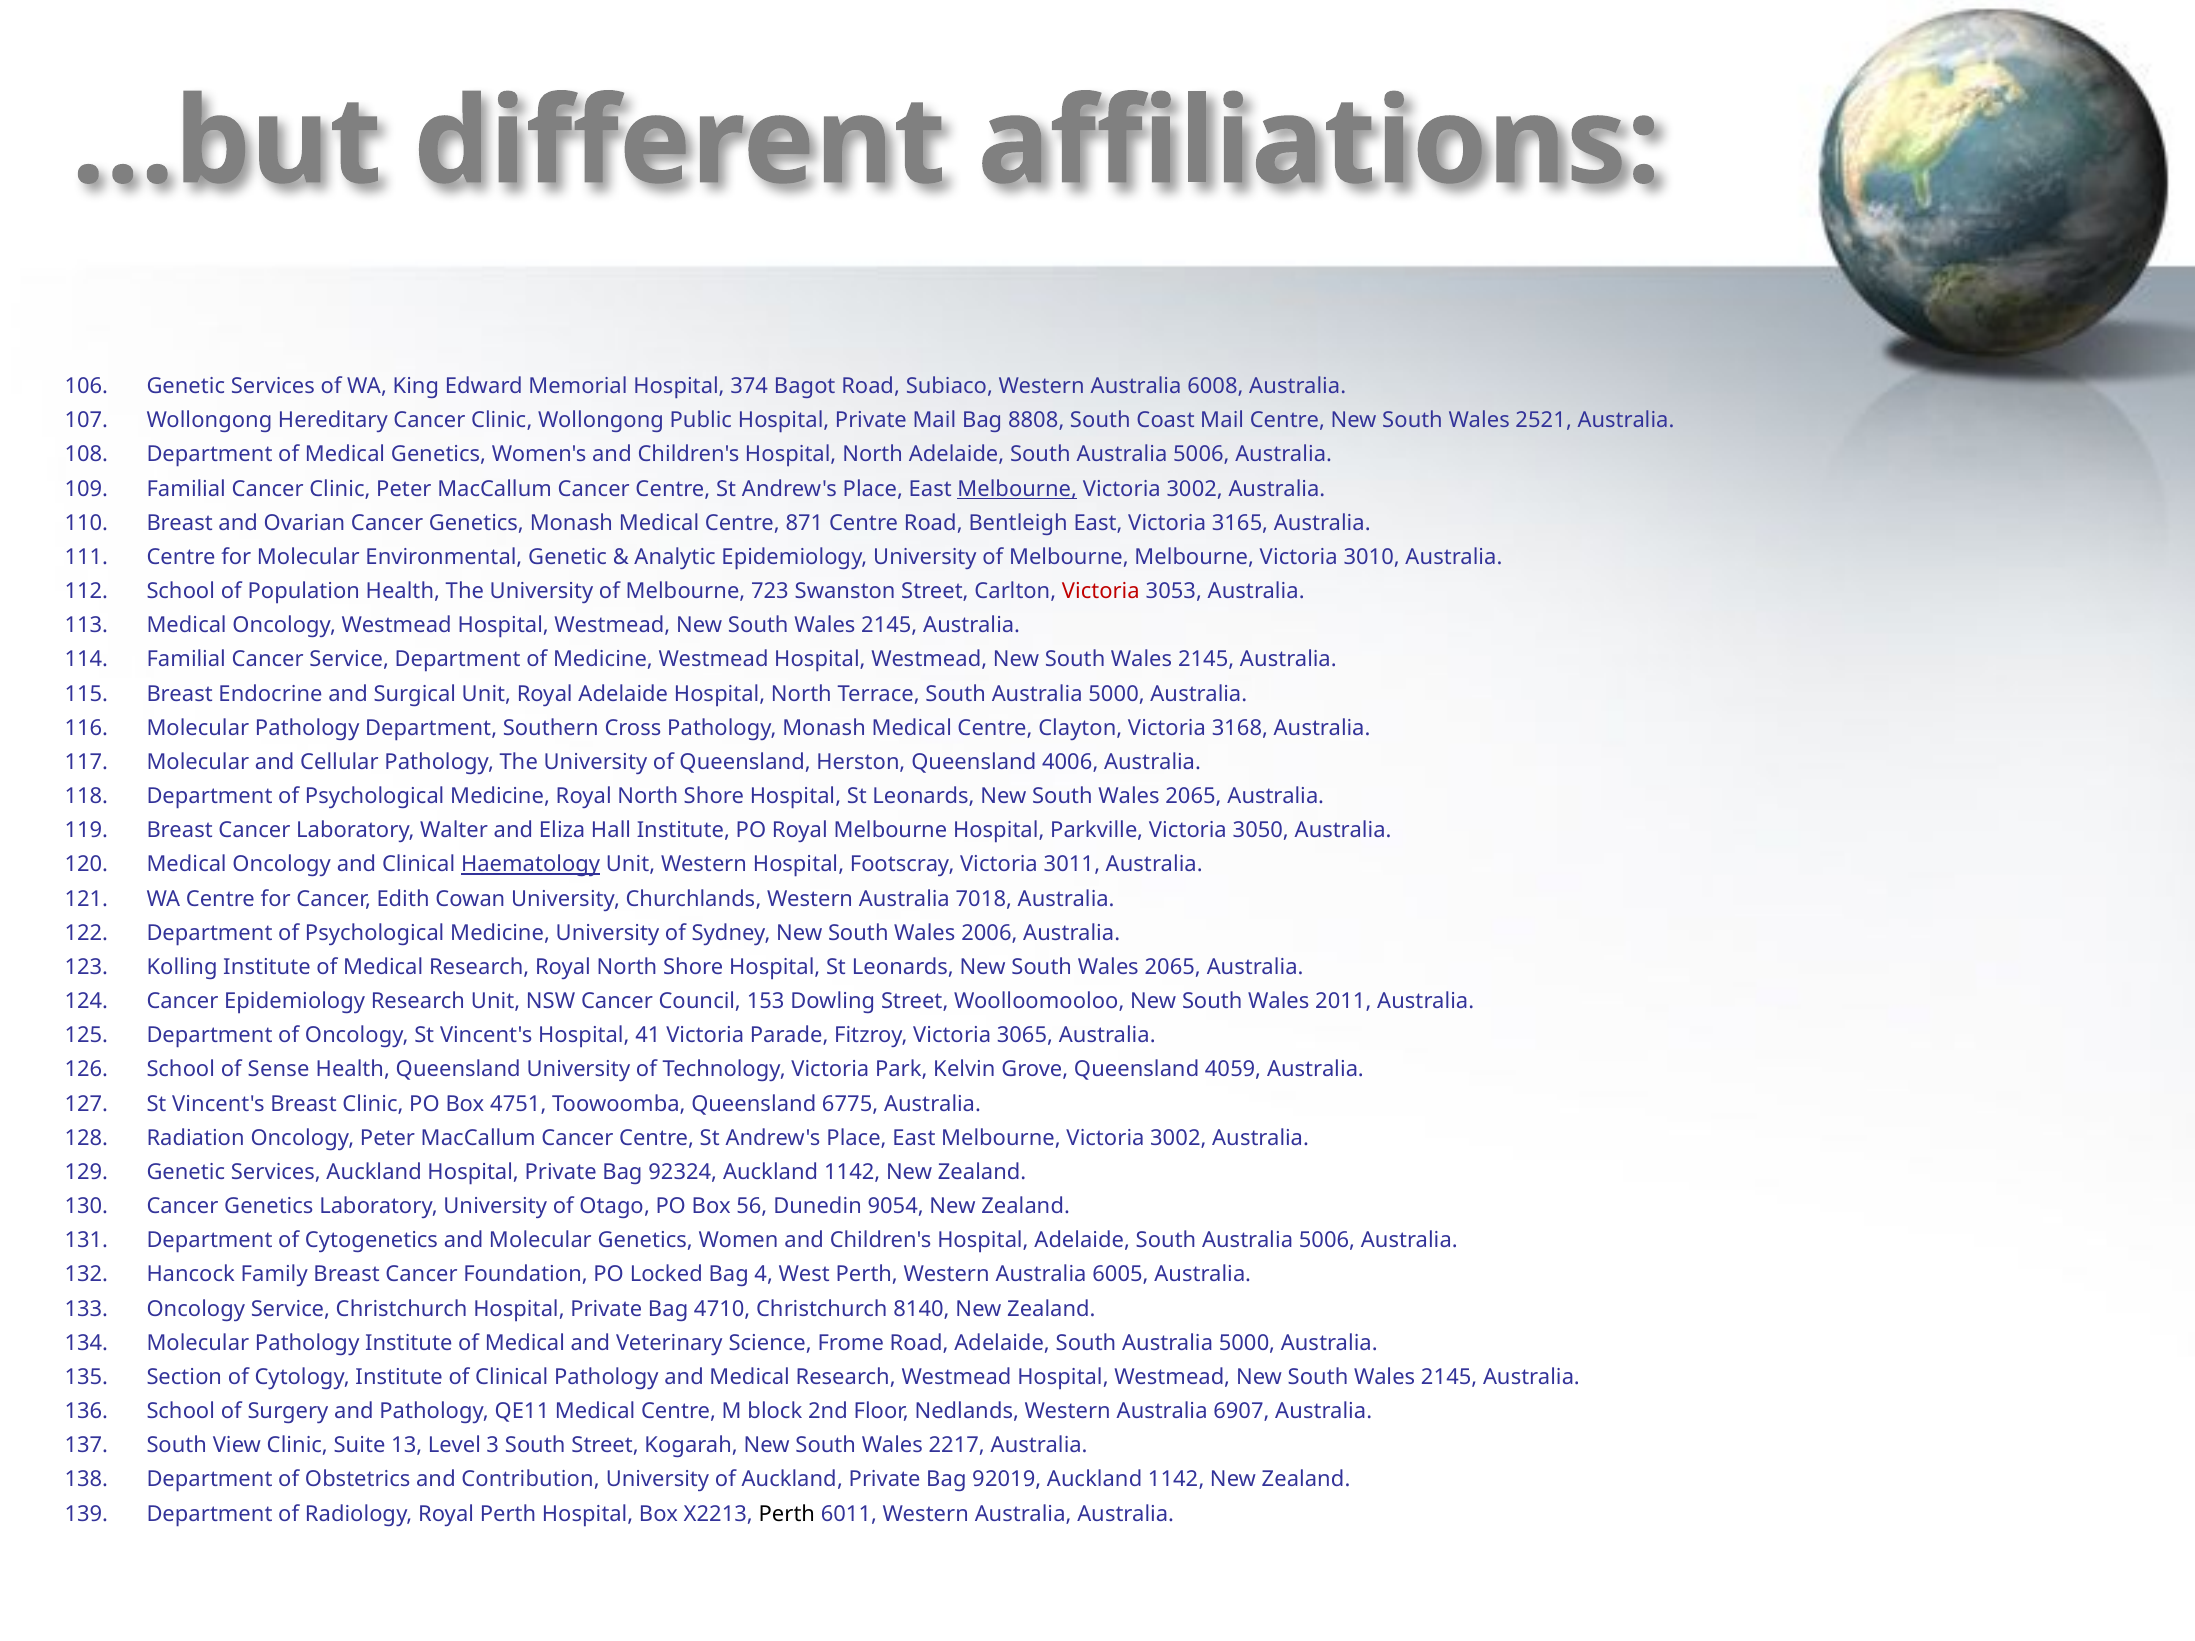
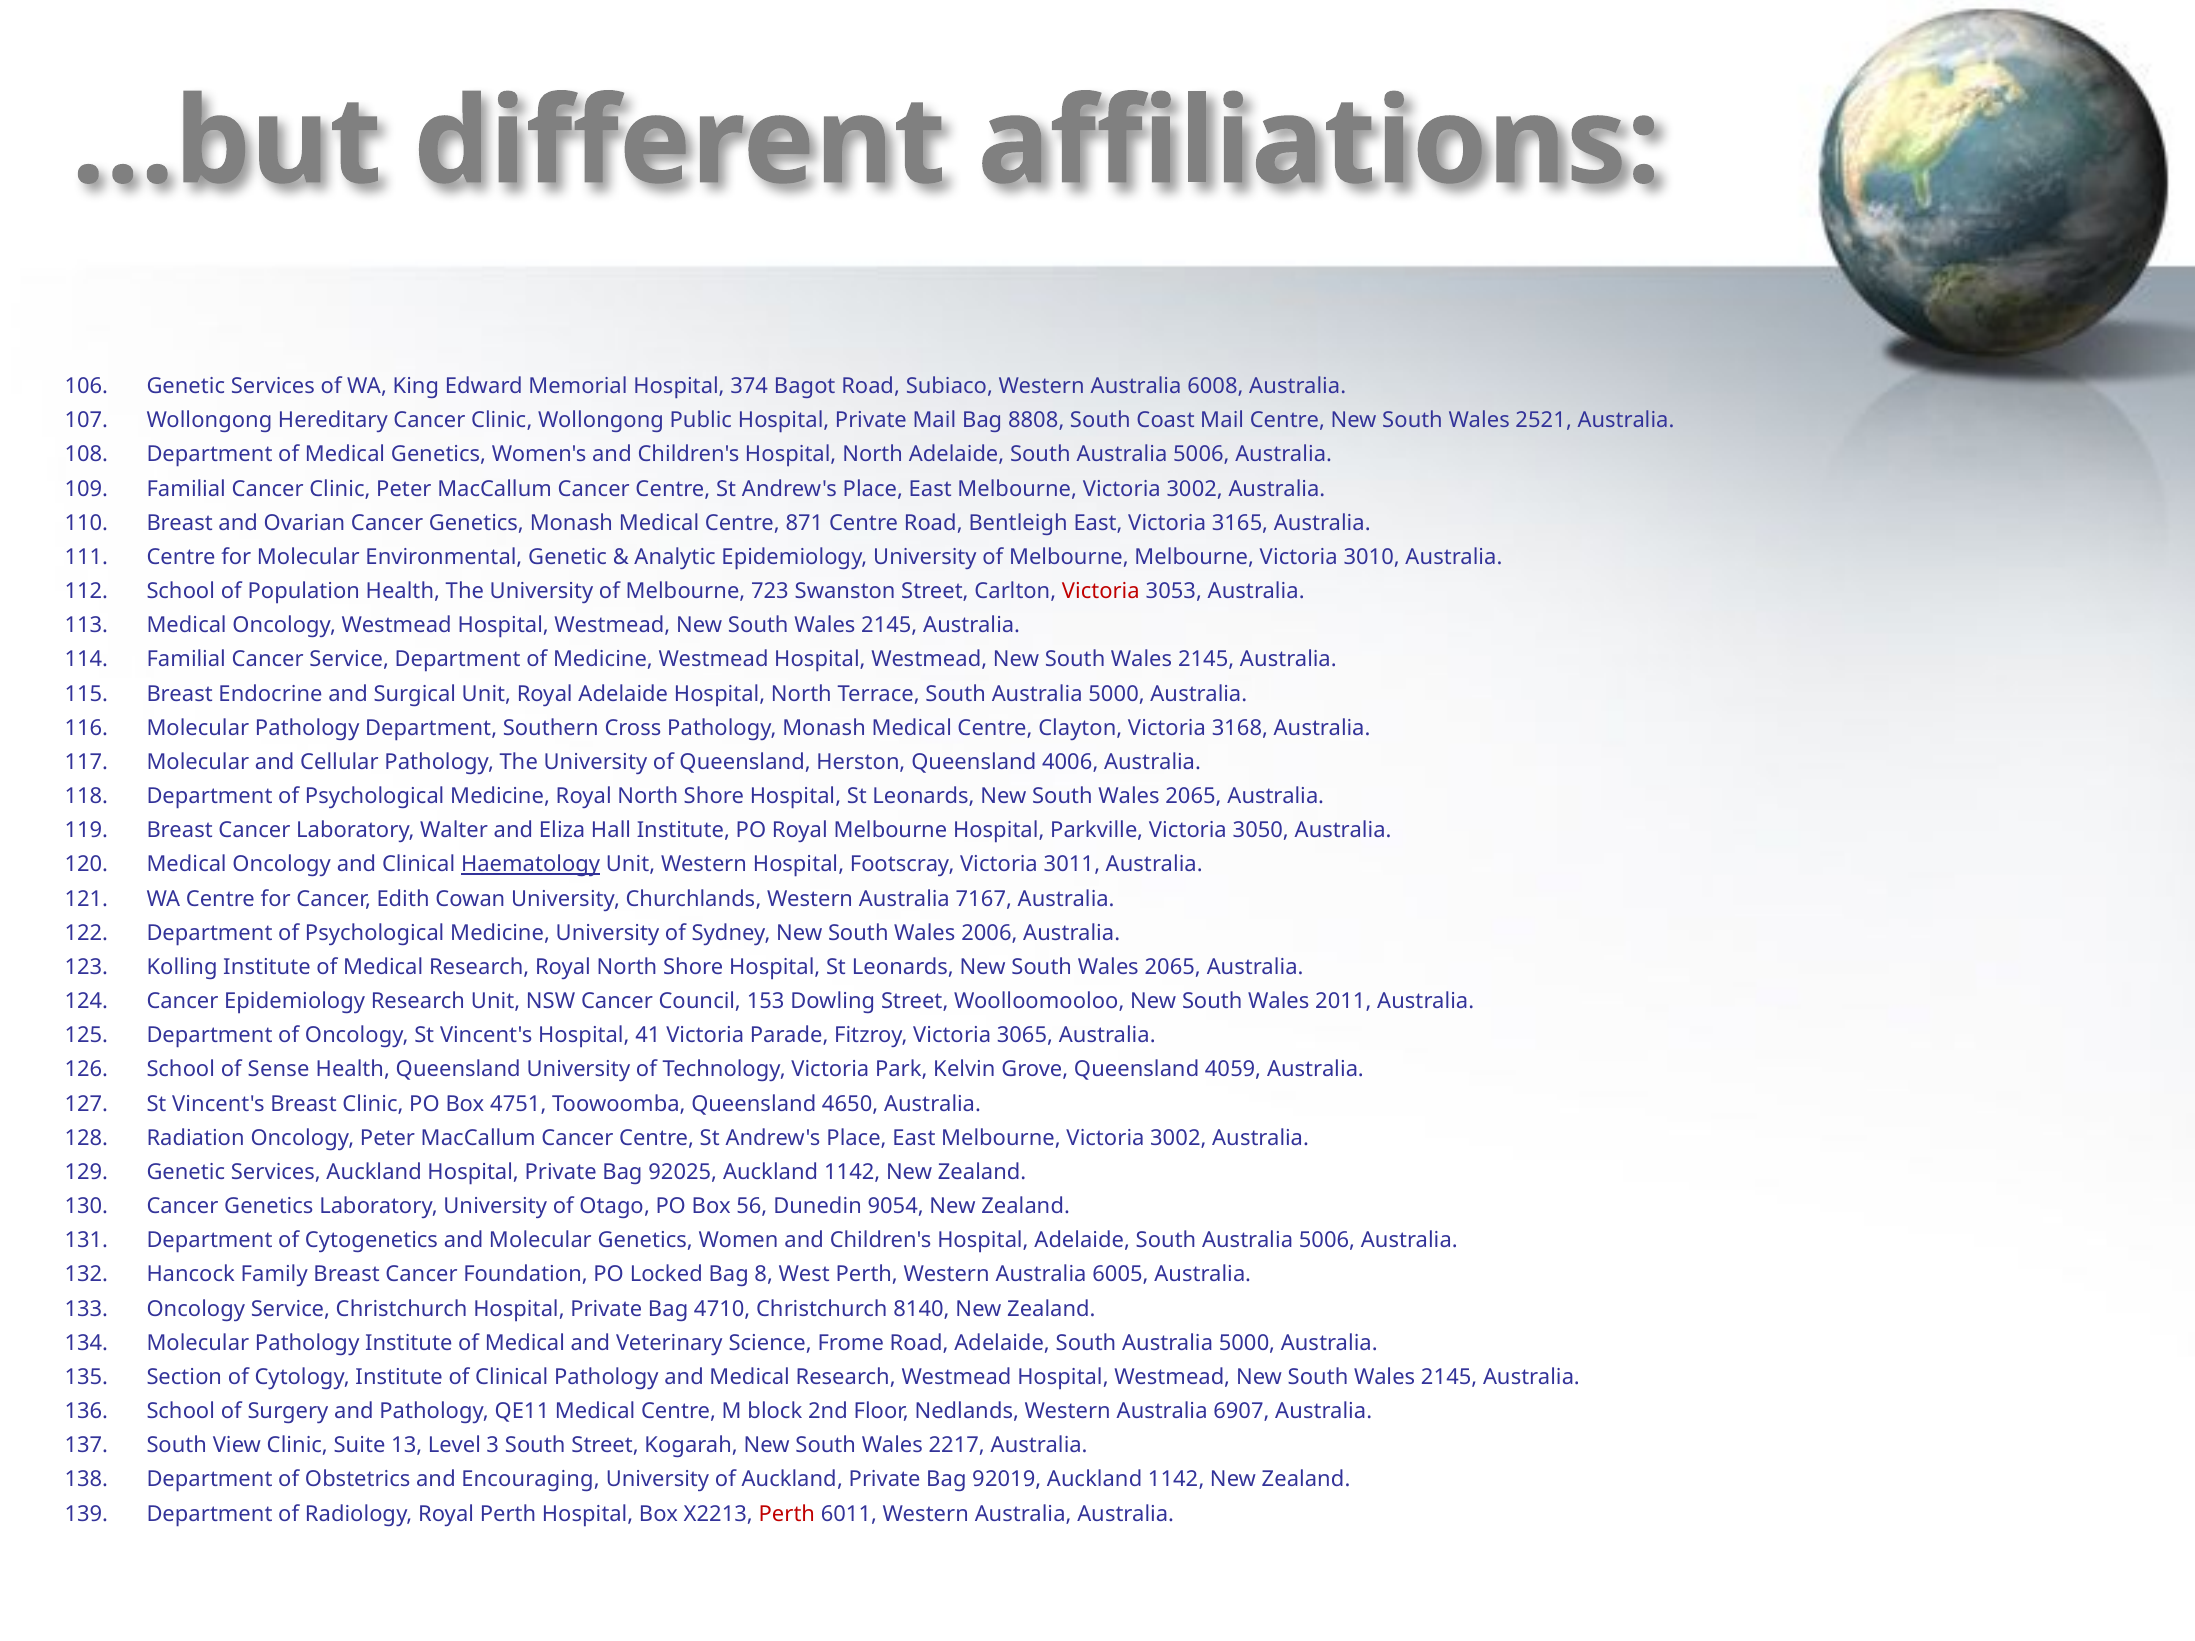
Melbourne at (1017, 489) underline: present -> none
7018: 7018 -> 7167
6775: 6775 -> 4650
92324: 92324 -> 92025
4: 4 -> 8
Contribution: Contribution -> Encouraging
Perth at (787, 1514) colour: black -> red
